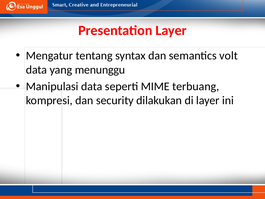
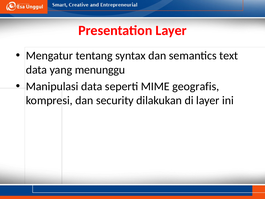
volt: volt -> text
terbuang: terbuang -> geografis
